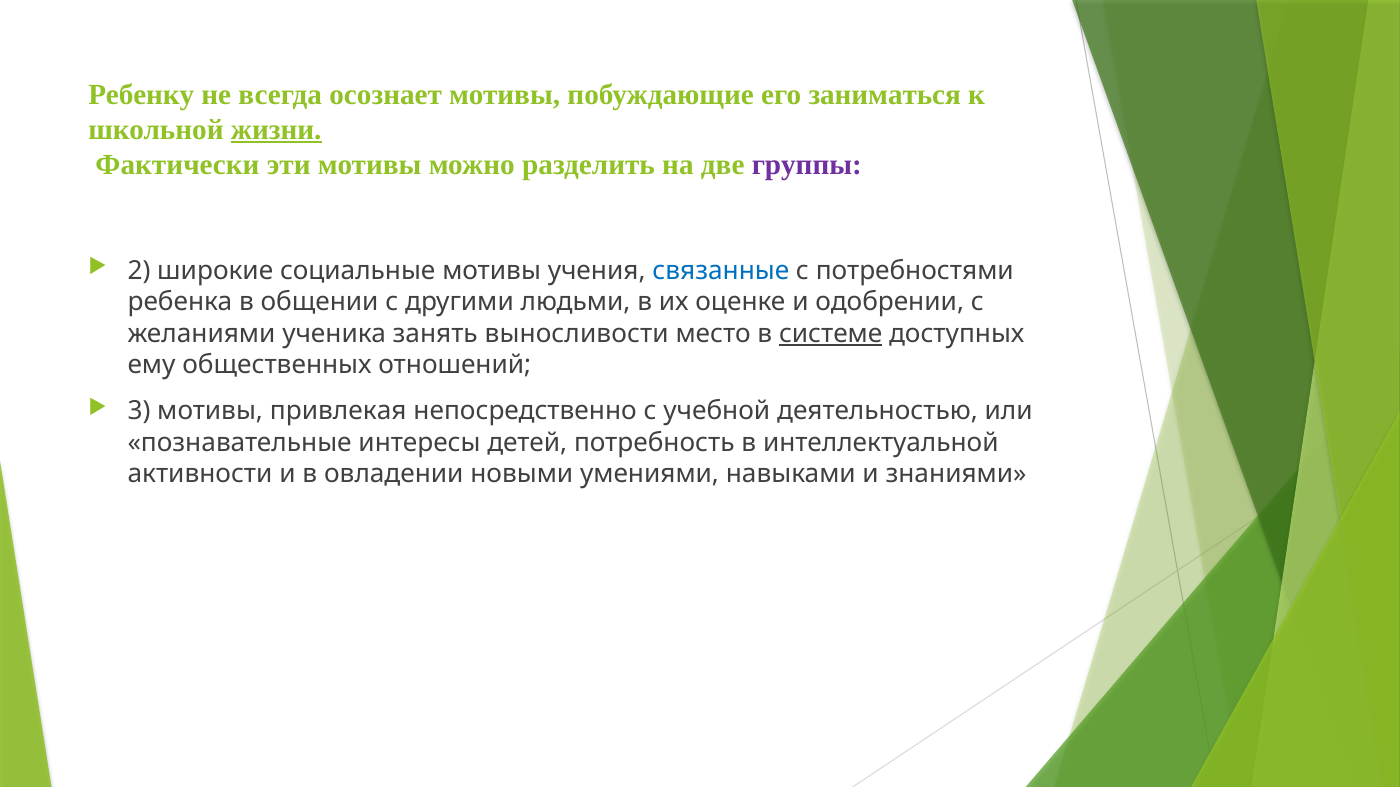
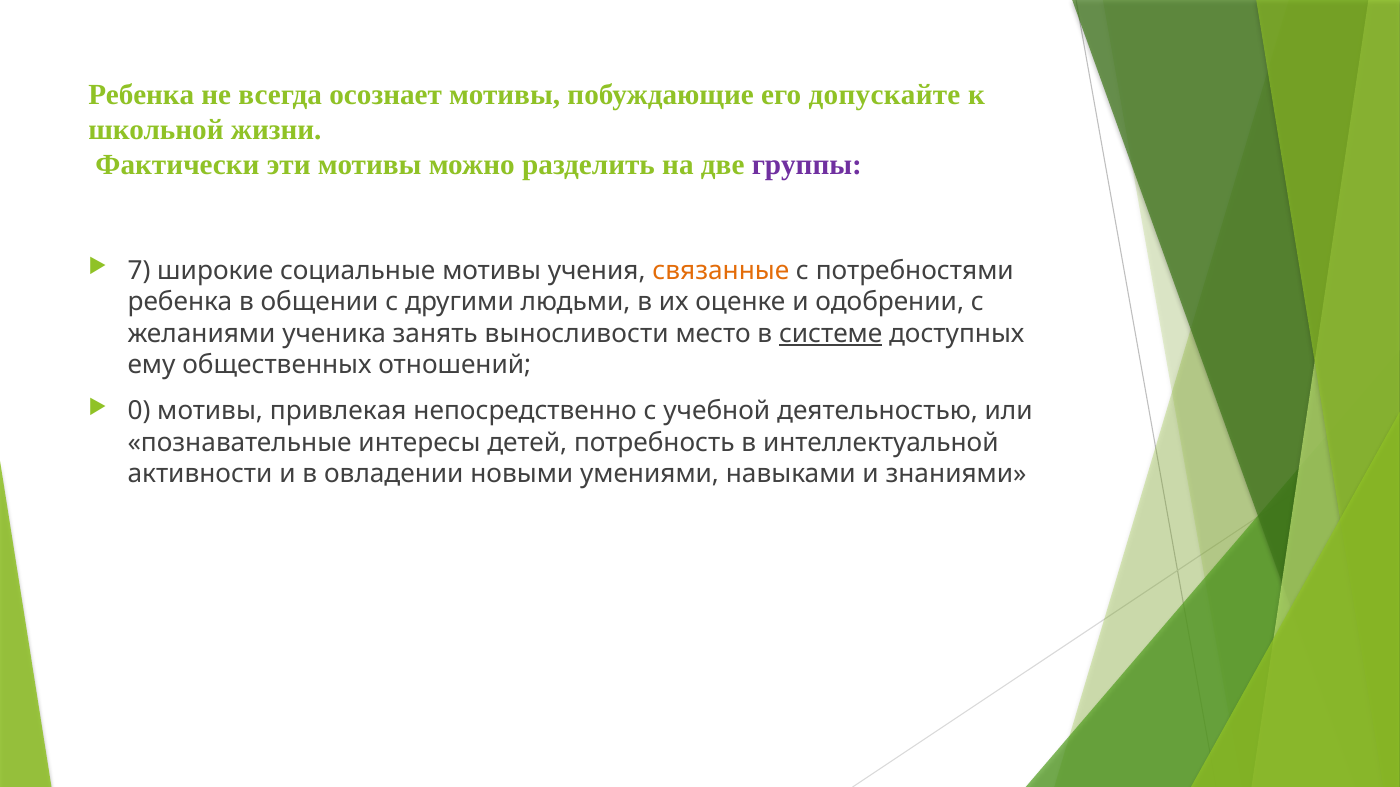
Ребенку at (141, 95): Ребенку -> Ребенка
заниматься: заниматься -> допускайте
жизни underline: present -> none
2: 2 -> 7
связанные colour: blue -> orange
3: 3 -> 0
